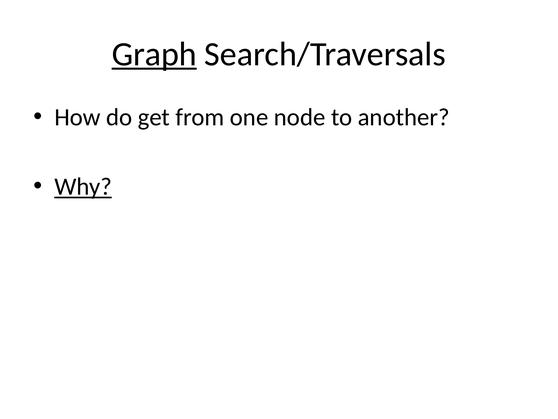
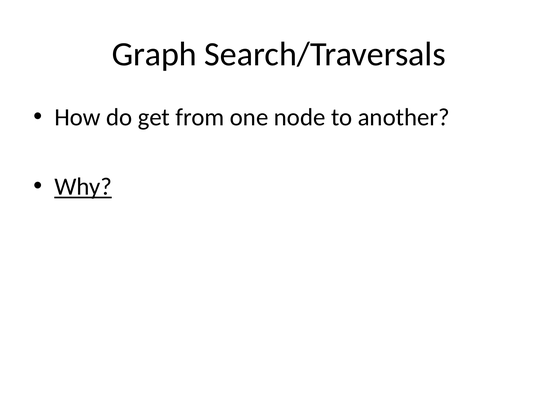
Graph underline: present -> none
